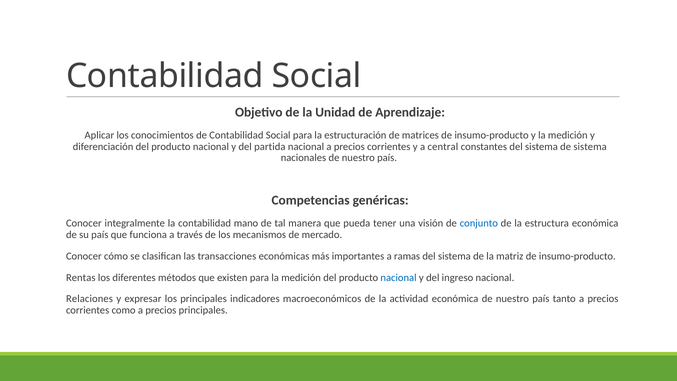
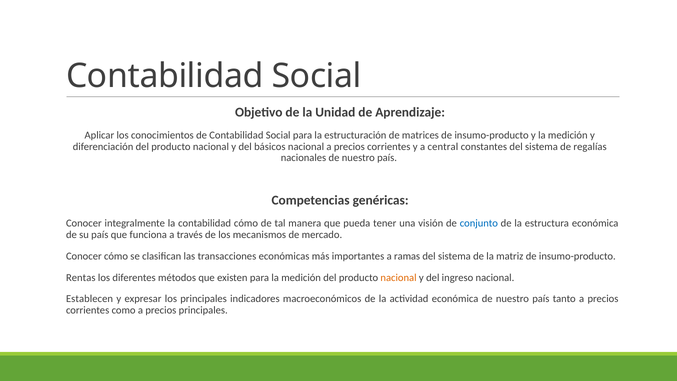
partida: partida -> básicos
de sistema: sistema -> regalías
contabilidad mano: mano -> cómo
nacional at (399, 277) colour: blue -> orange
Relaciones: Relaciones -> Establecen
